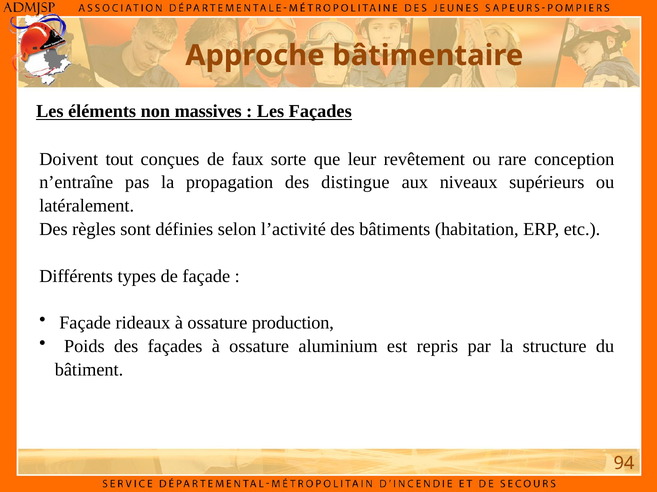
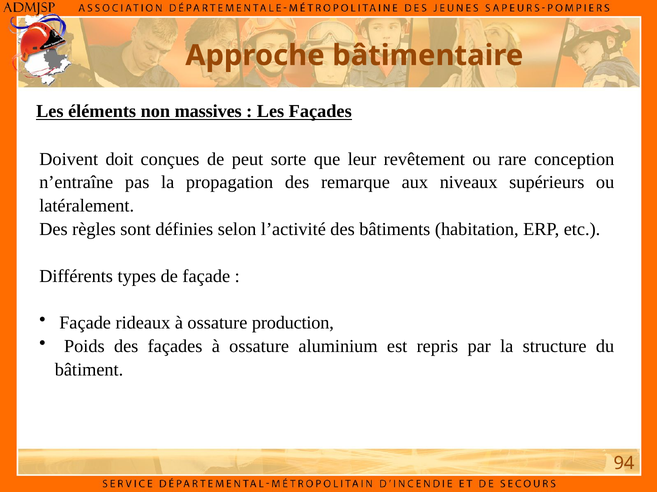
tout: tout -> doit
faux: faux -> peut
distingue: distingue -> remarque
